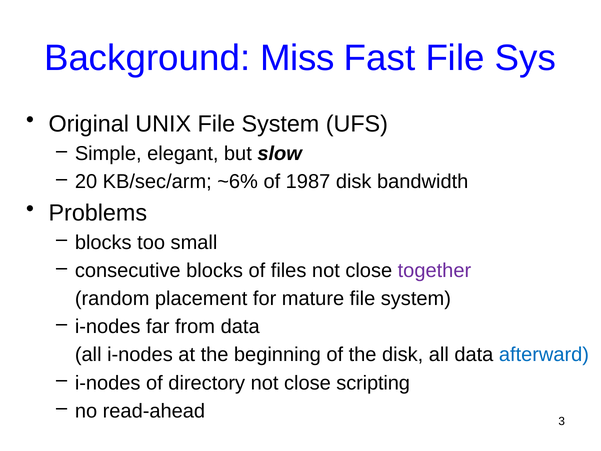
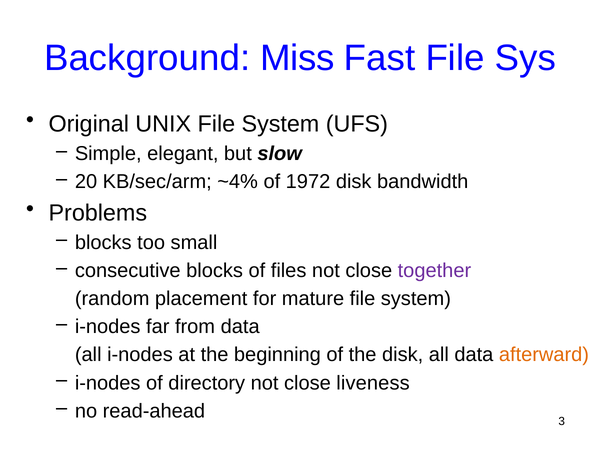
~6%: ~6% -> ~4%
1987: 1987 -> 1972
afterward colour: blue -> orange
scripting: scripting -> liveness
